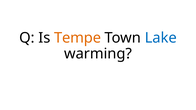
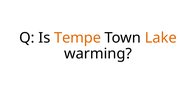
Lake colour: blue -> orange
